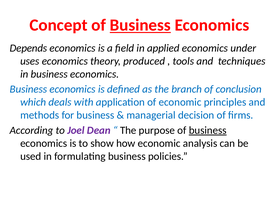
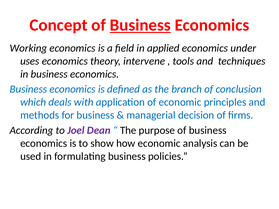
Depends: Depends -> Working
produced: produced -> intervene
business at (208, 130) underline: present -> none
